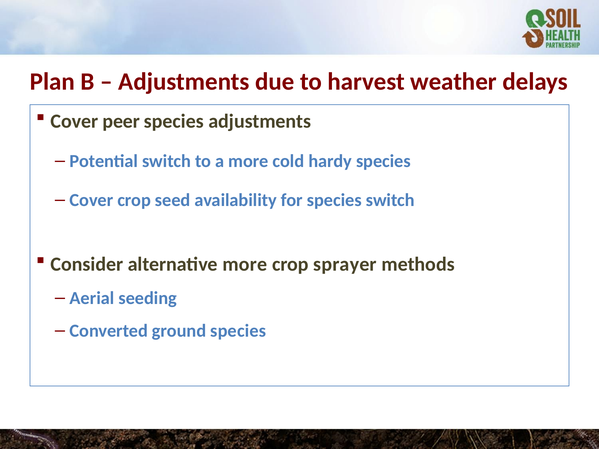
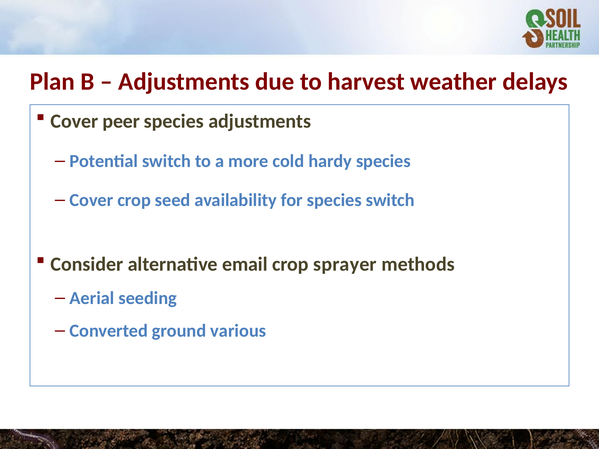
alternative more: more -> email
ground species: species -> various
